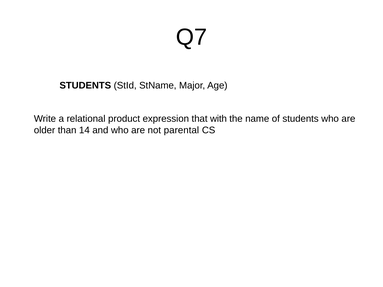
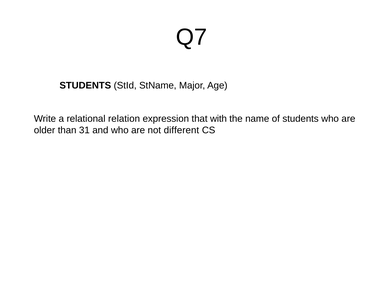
product: product -> relation
14: 14 -> 31
parental: parental -> different
